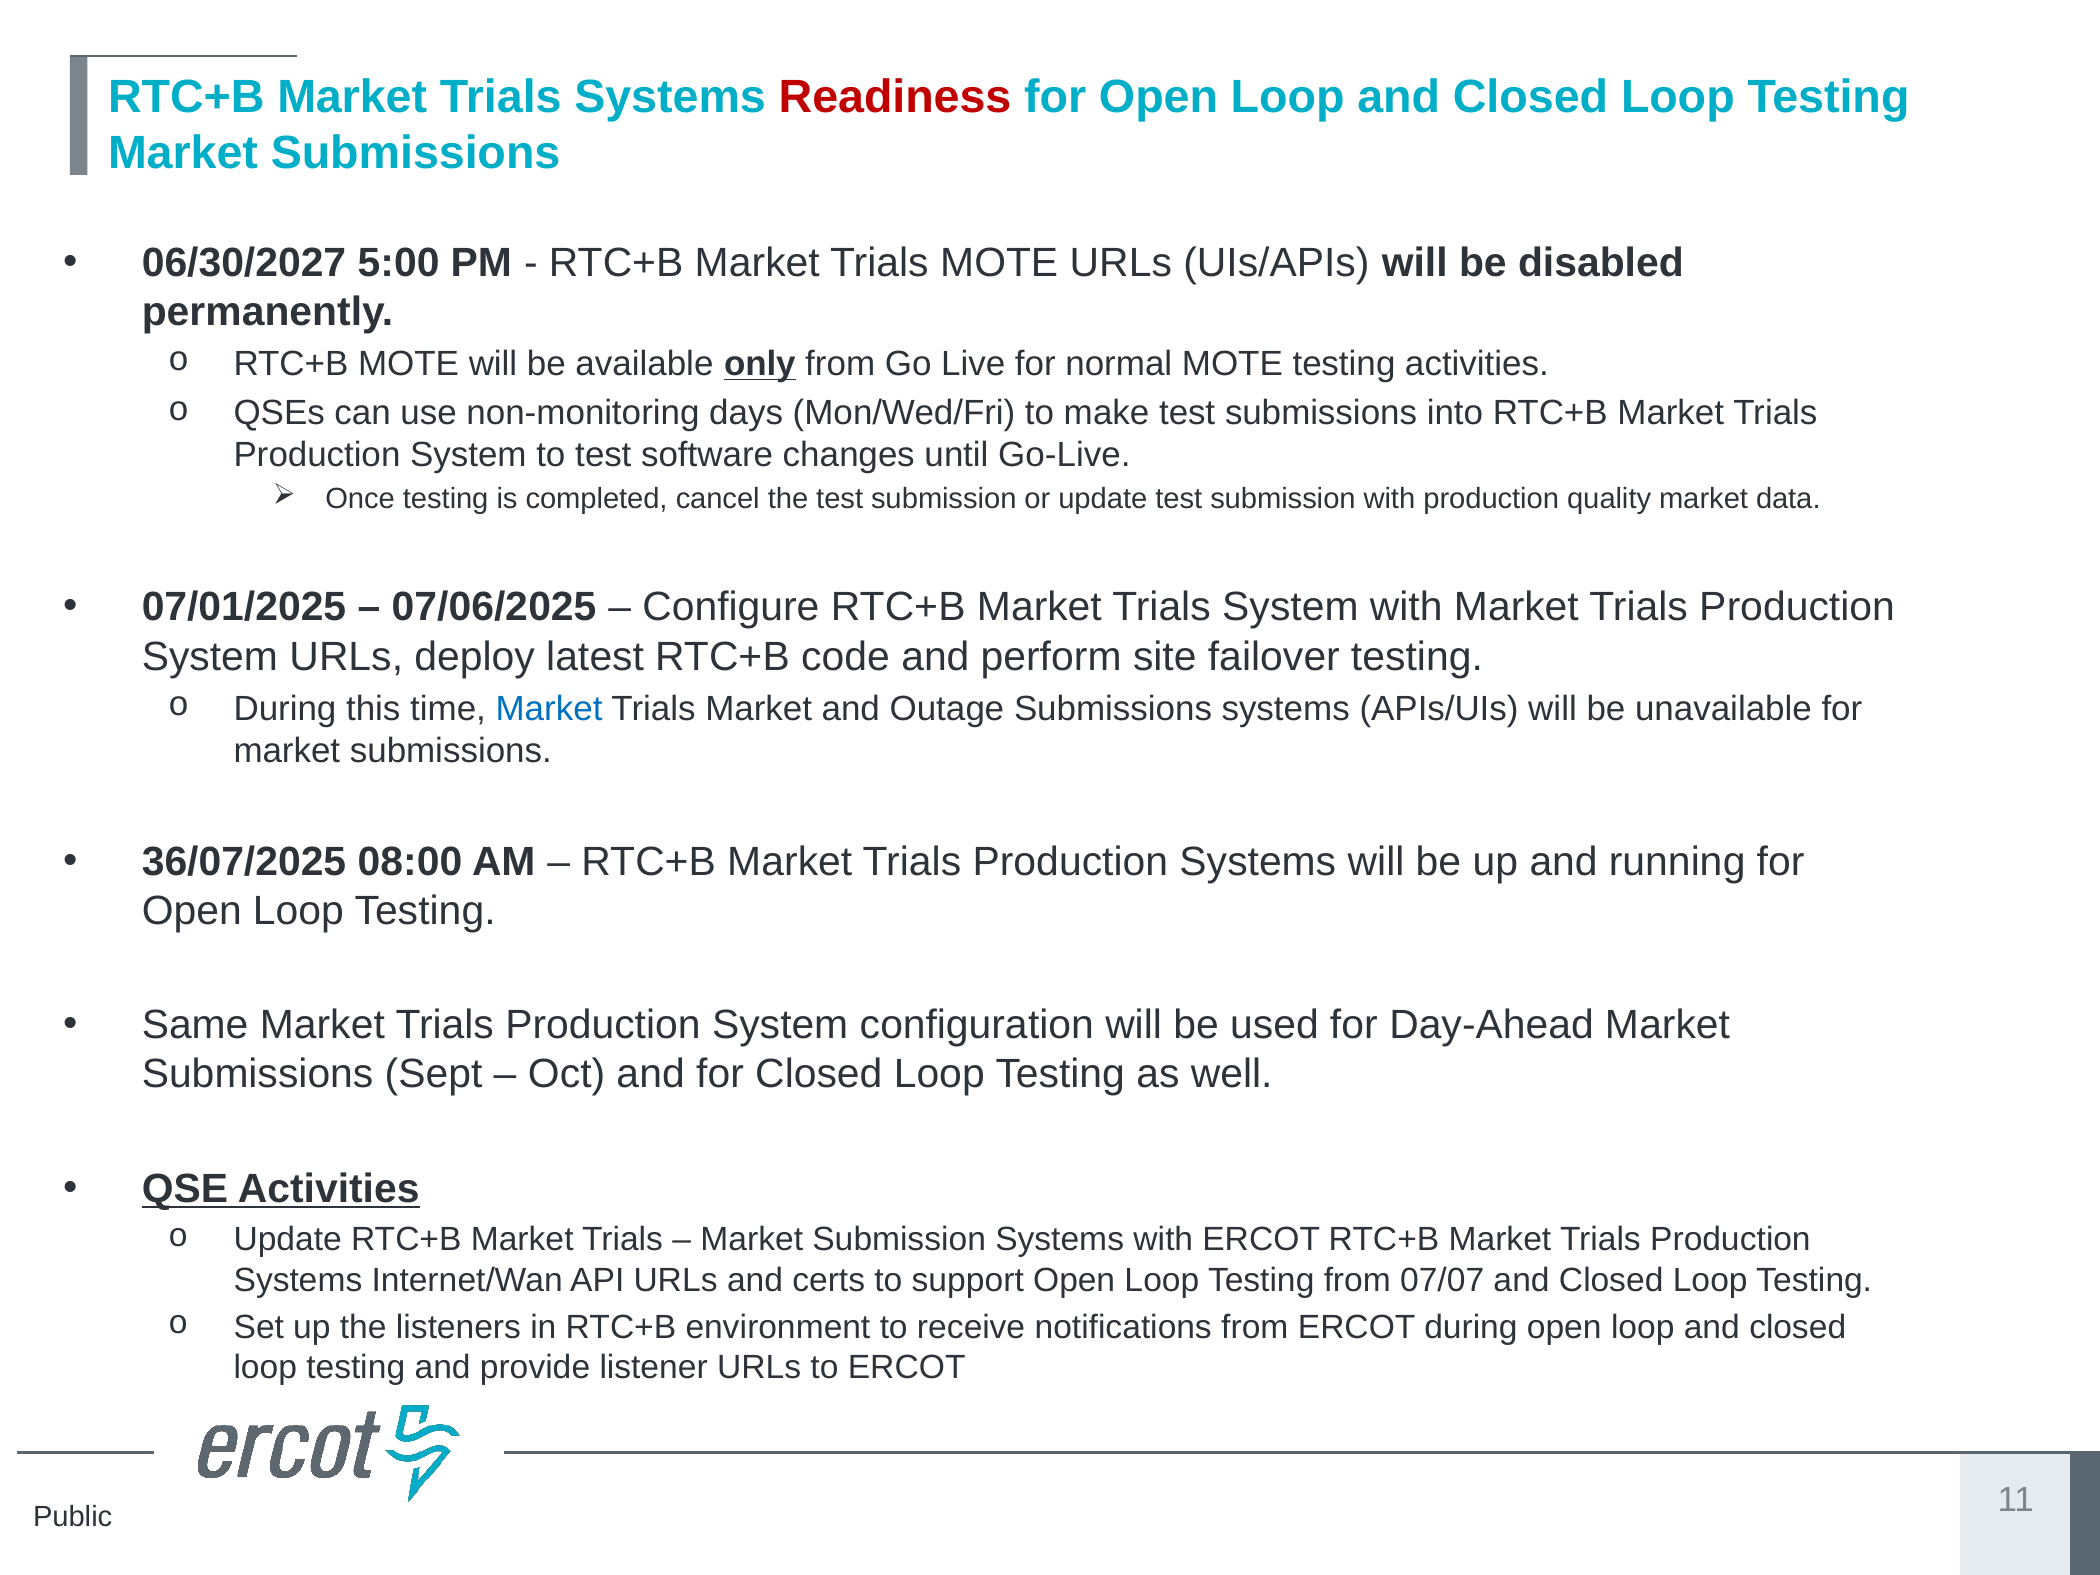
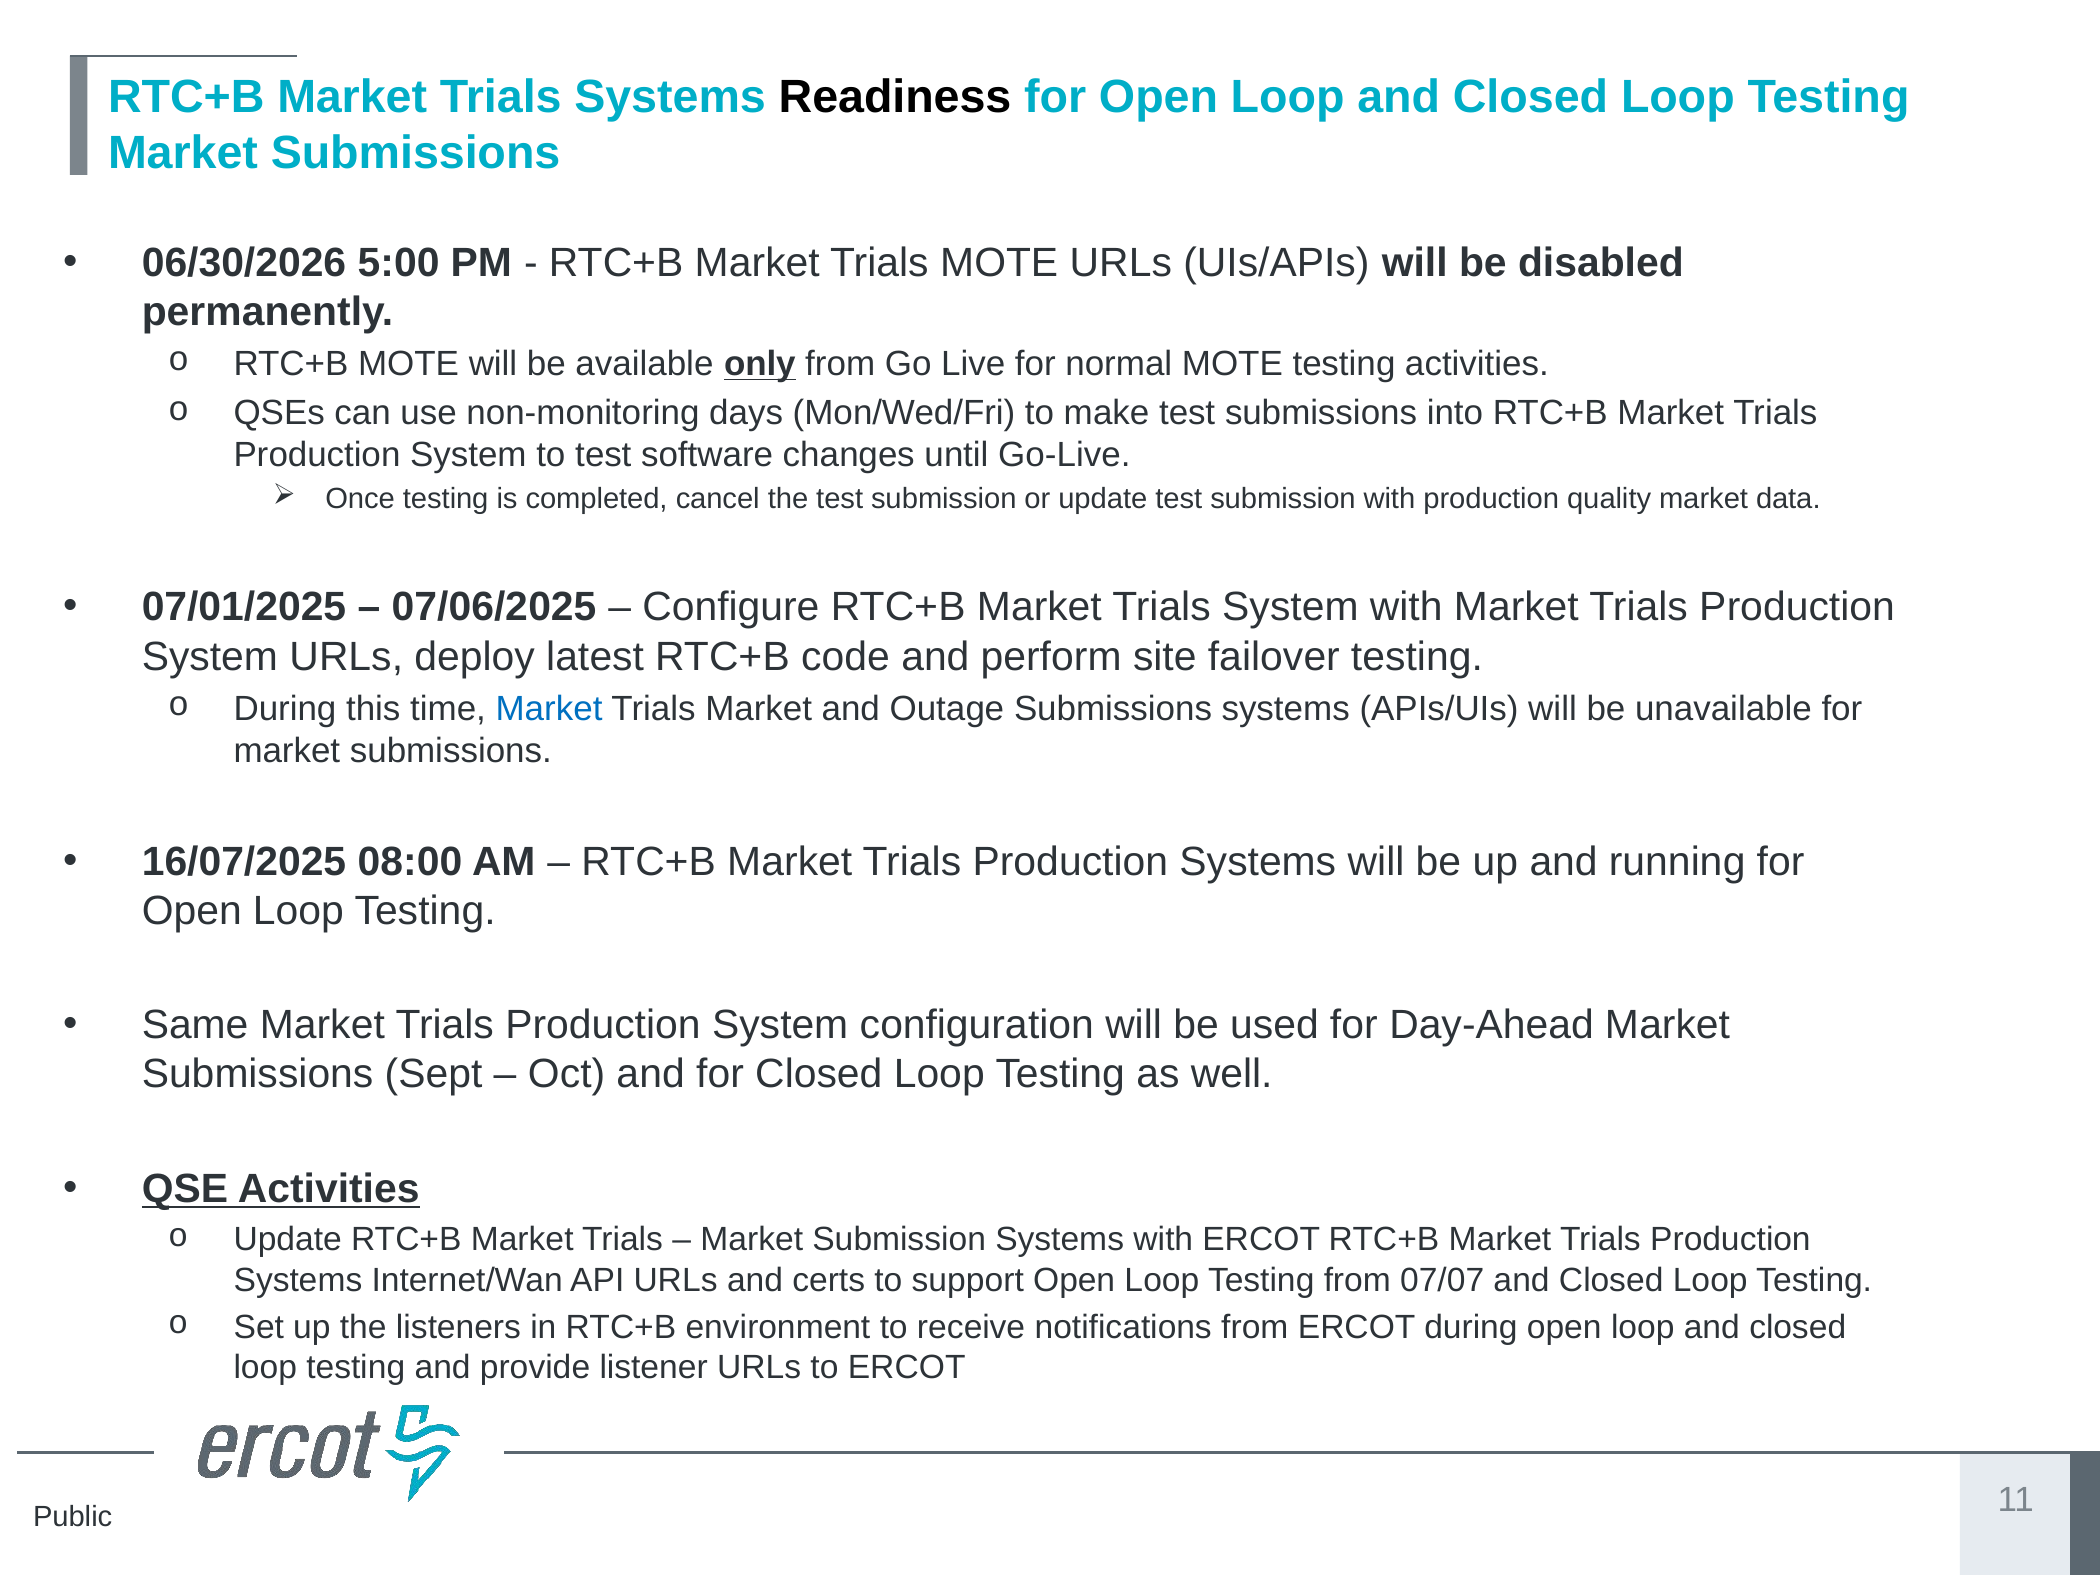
Readiness colour: red -> black
06/30/2027: 06/30/2027 -> 06/30/2026
36/07/2025: 36/07/2025 -> 16/07/2025
